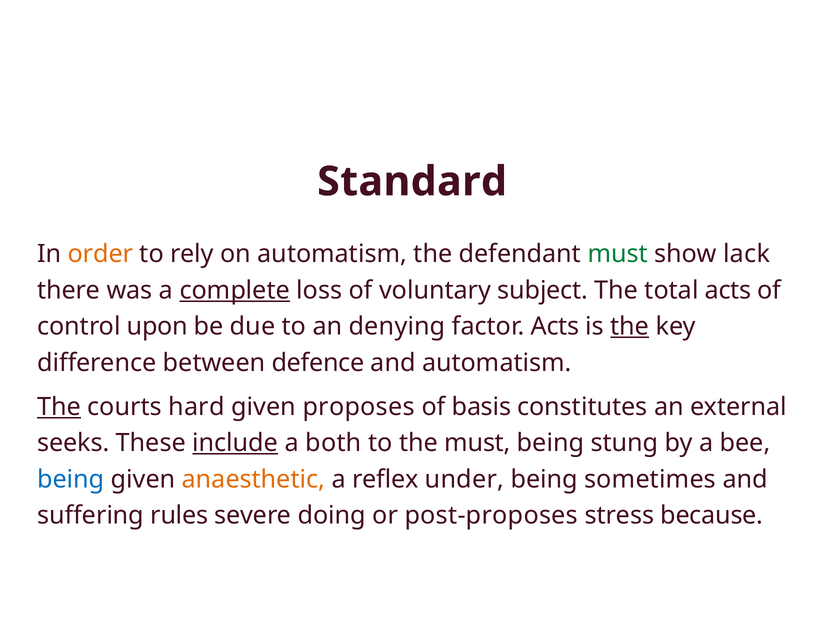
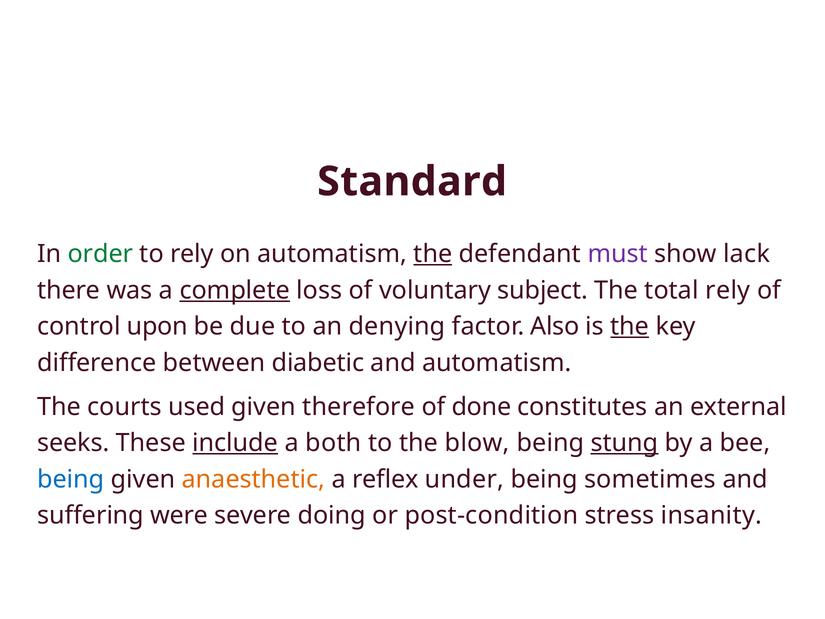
order colour: orange -> green
the at (433, 254) underline: none -> present
must at (618, 254) colour: green -> purple
total acts: acts -> rely
factor Acts: Acts -> Also
defence: defence -> diabetic
The at (59, 407) underline: present -> none
hard: hard -> used
proposes: proposes -> therefore
basis: basis -> done
the must: must -> blow
stung underline: none -> present
rules: rules -> were
post-proposes: post-proposes -> post-condition
because: because -> insanity
